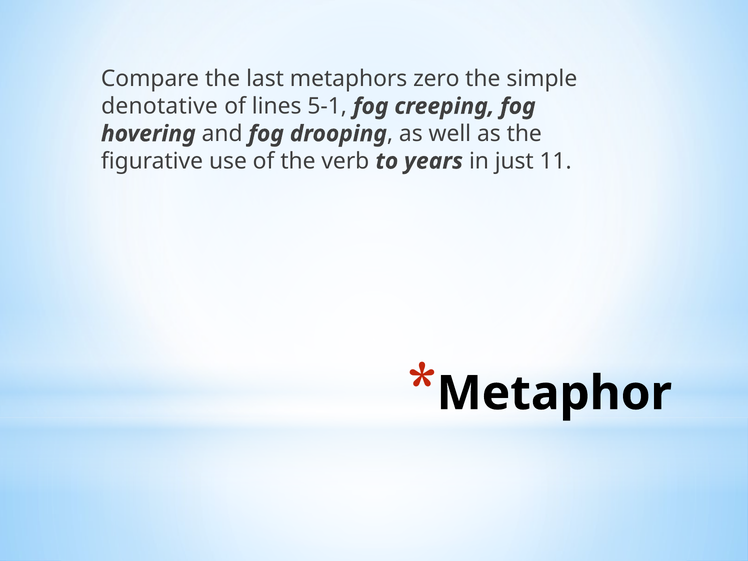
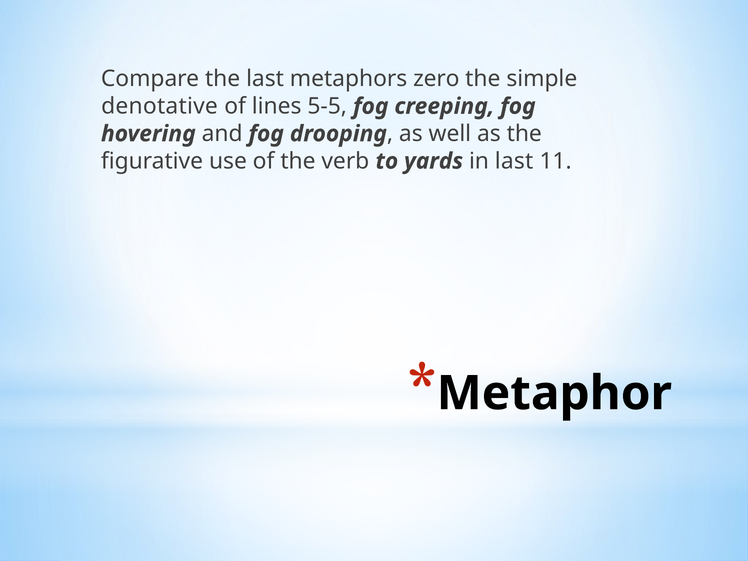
5-1: 5-1 -> 5-5
years: years -> yards
in just: just -> last
